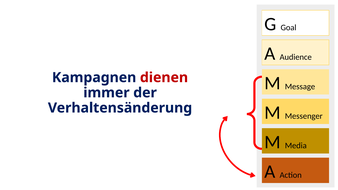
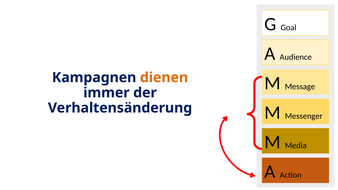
dienen colour: red -> orange
